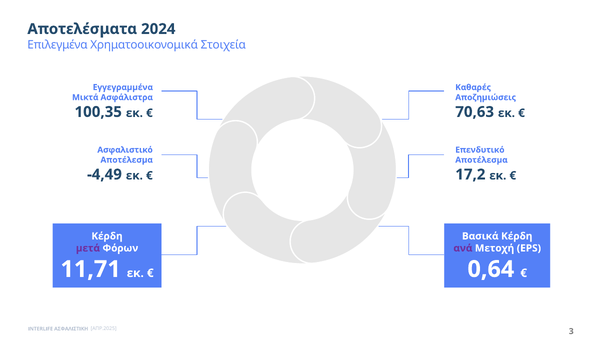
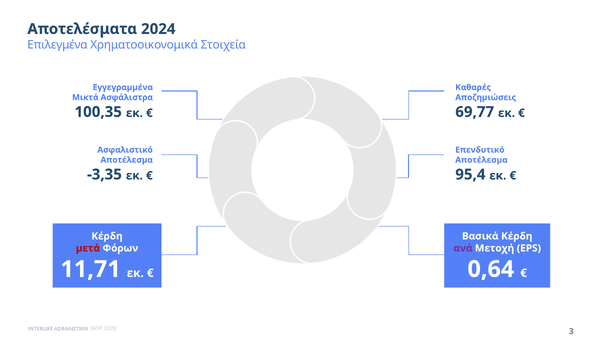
70,63: 70,63 -> 69,77
-4,49: -4,49 -> -3,35
17,2: 17,2 -> 95,4
μετά colour: purple -> red
